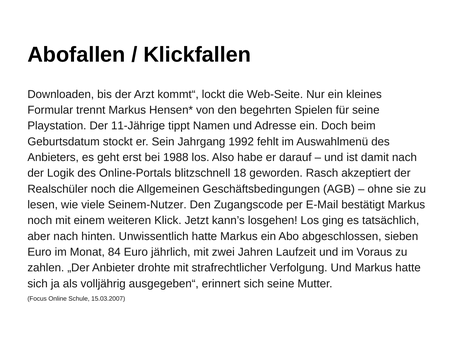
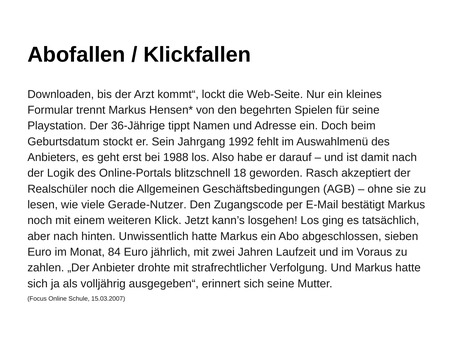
11-Jährige: 11-Jährige -> 36-Jährige
Seinem-Nutzer: Seinem-Nutzer -> Gerade-Nutzer
